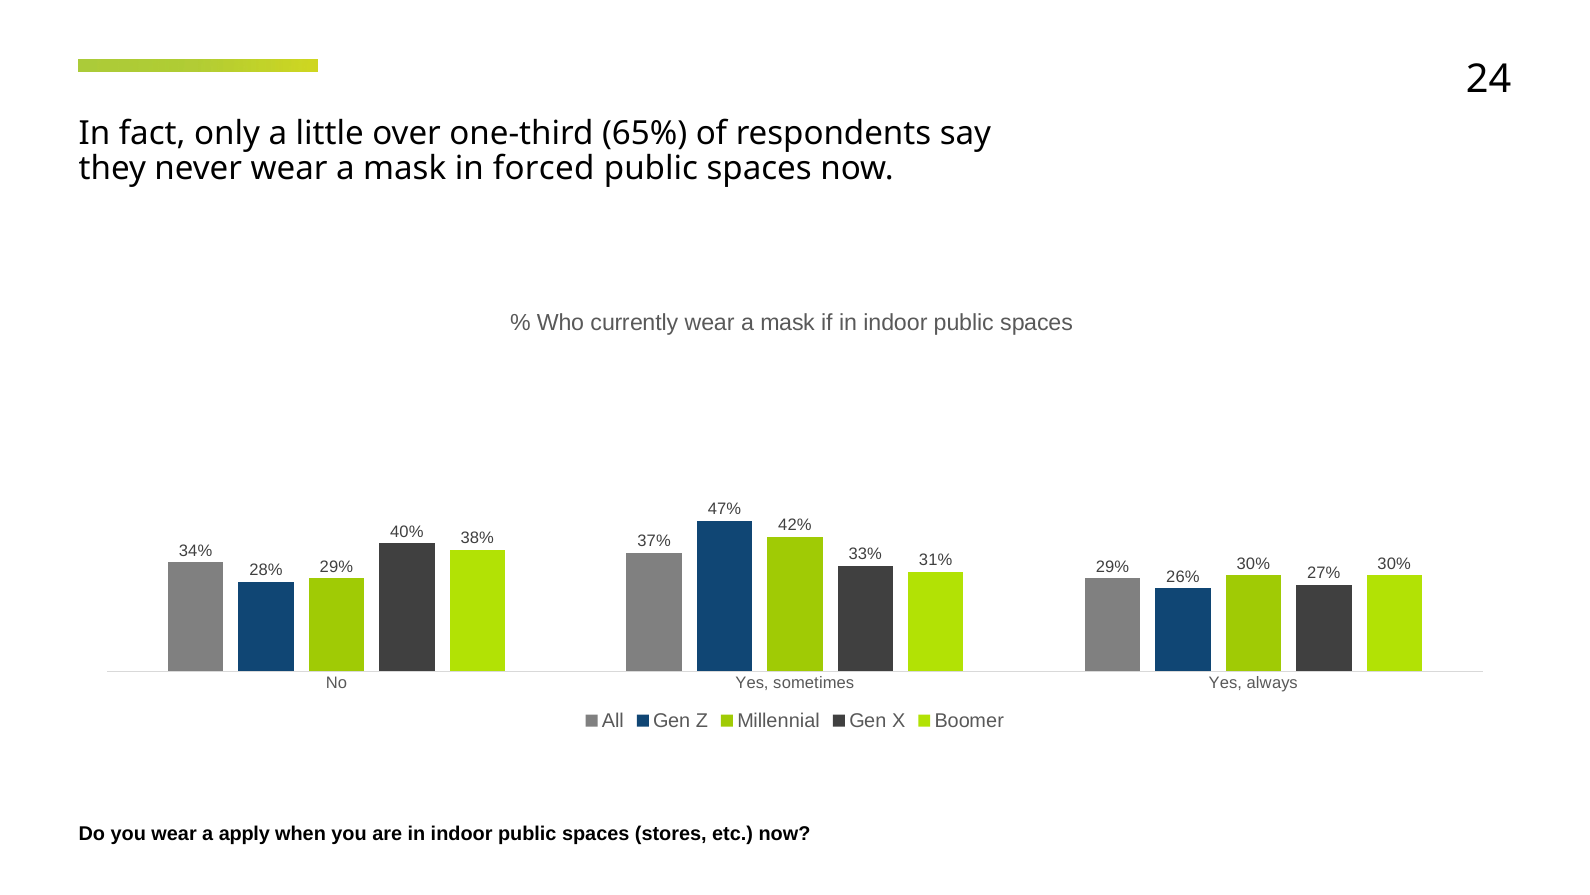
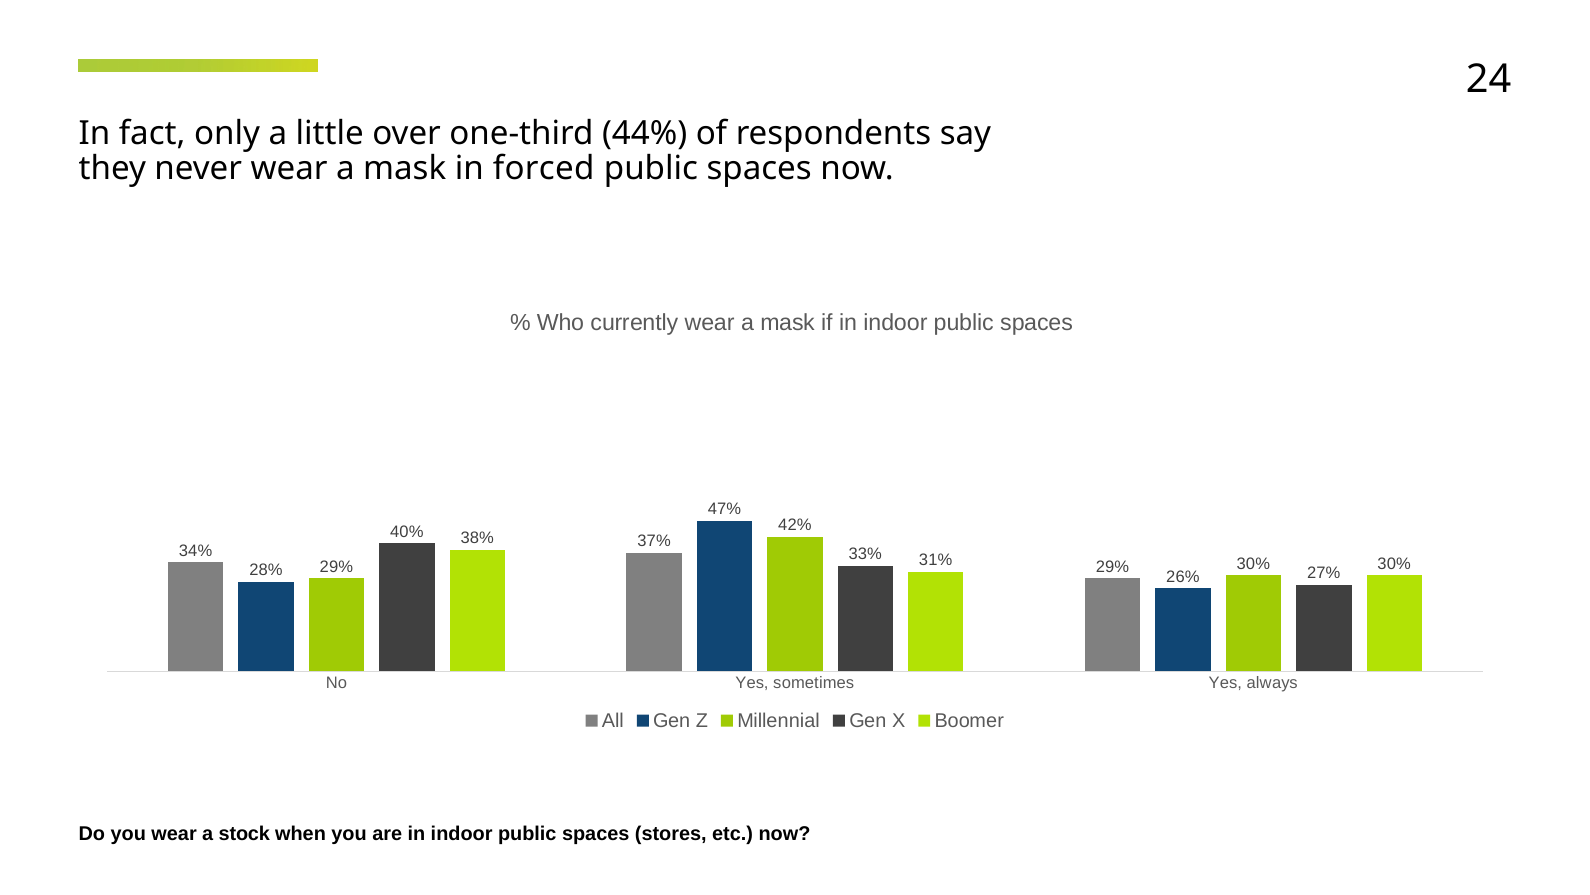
65%: 65% -> 44%
apply: apply -> stock
